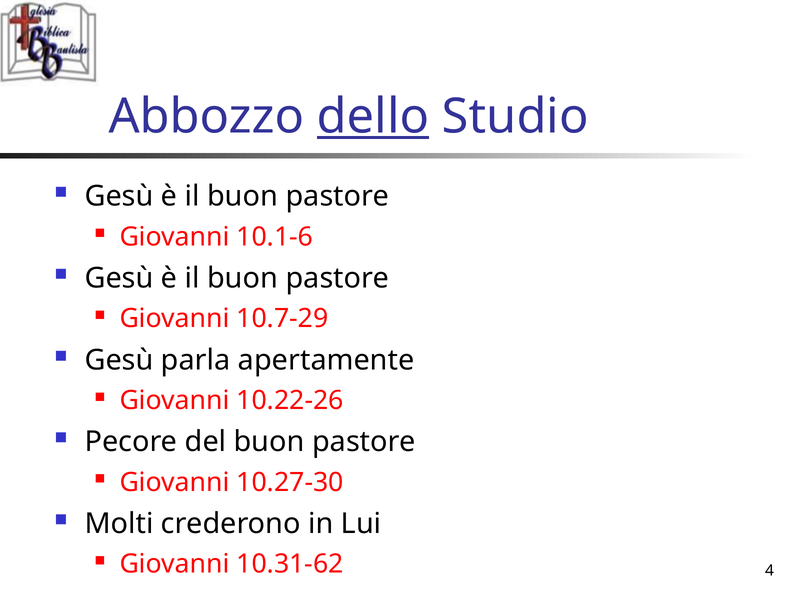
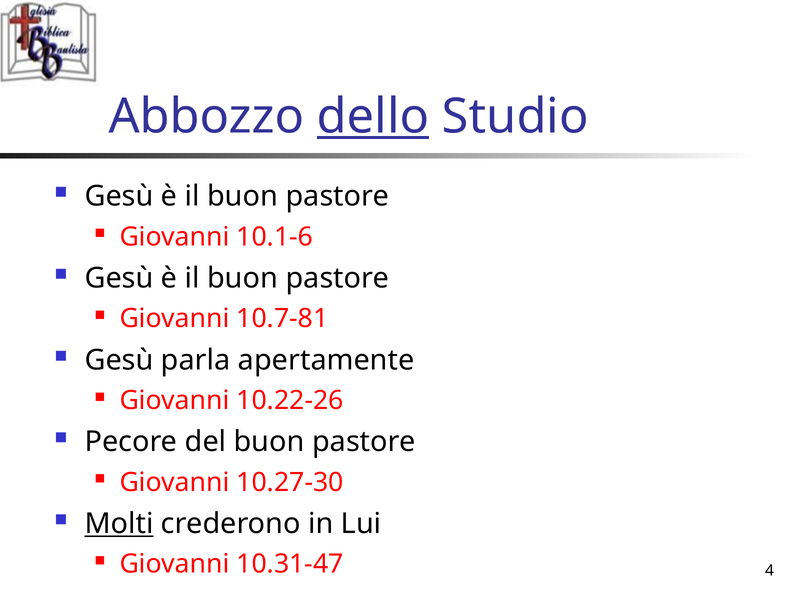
10.7-29: 10.7-29 -> 10.7-81
Molti underline: none -> present
10.31-62: 10.31-62 -> 10.31-47
